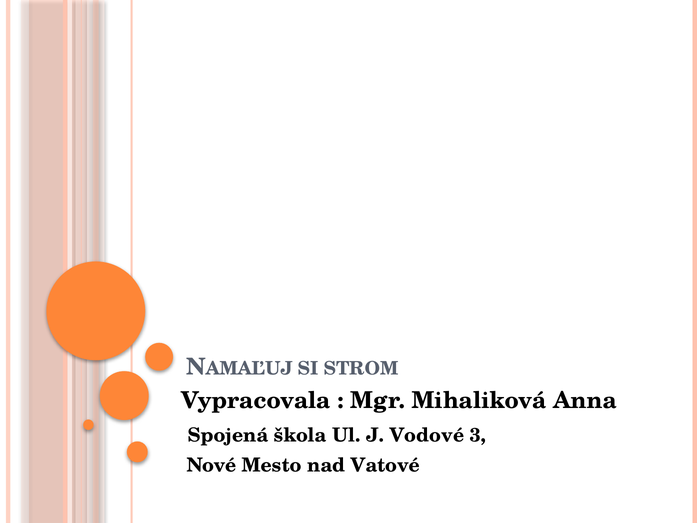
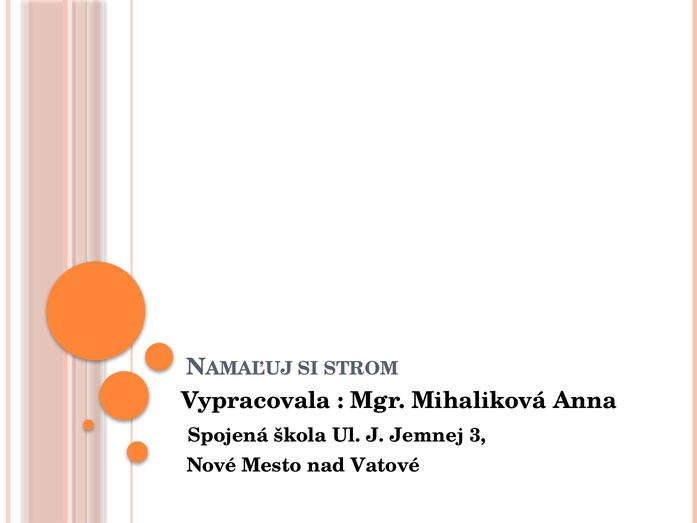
Vodové: Vodové -> Jemnej
